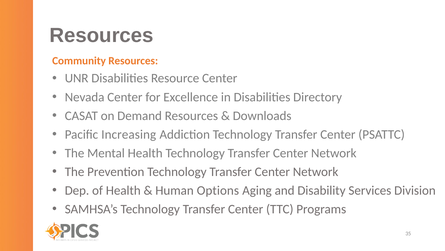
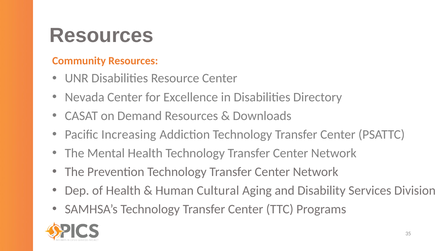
Options: Options -> Cultural
